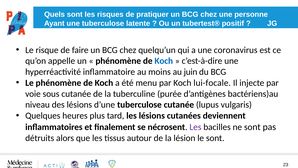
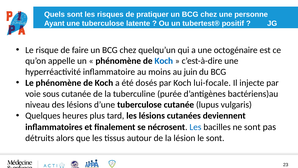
coronavirus: coronavirus -> octogénaire
menu: menu -> dosés
Les at (195, 127) colour: purple -> blue
